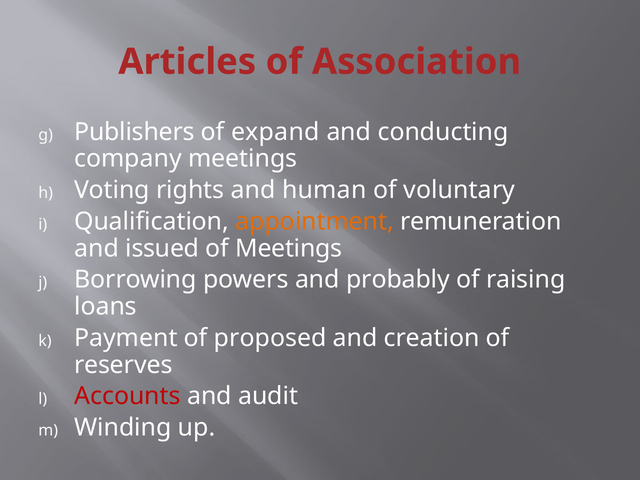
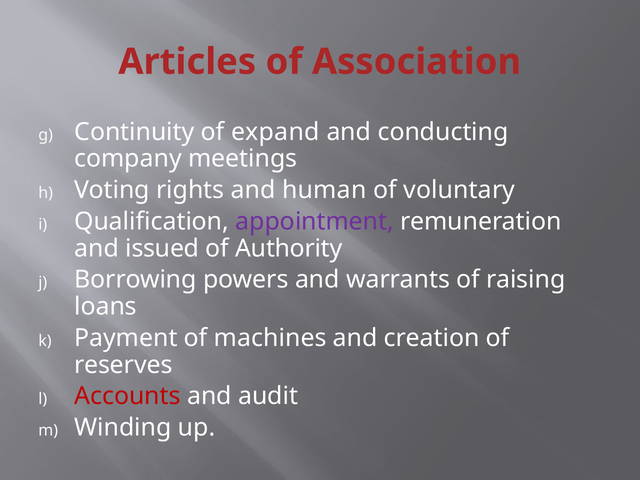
Publishers: Publishers -> Continuity
appointment colour: orange -> purple
of Meetings: Meetings -> Authority
probably: probably -> warrants
proposed: proposed -> machines
